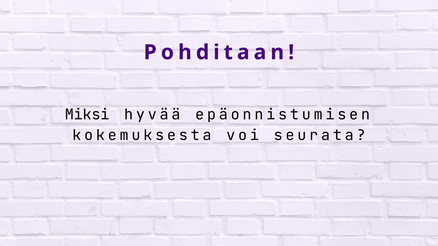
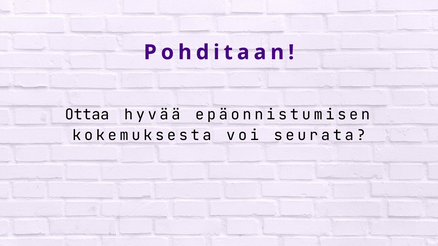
Miksi: Miksi -> Ottaa
